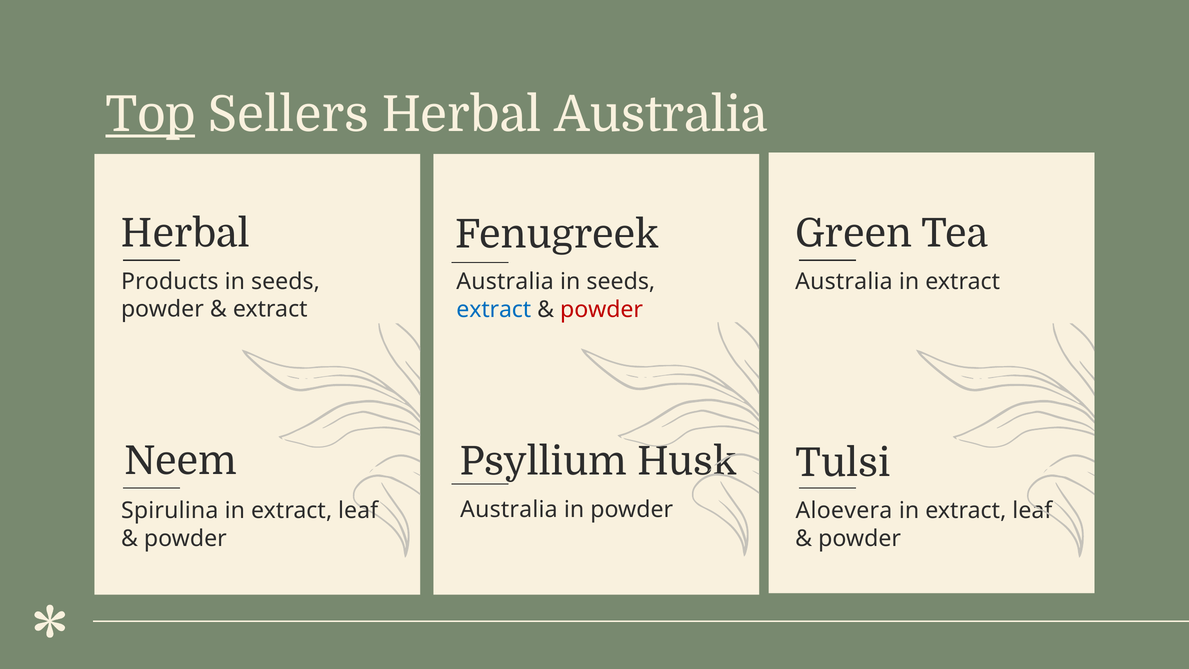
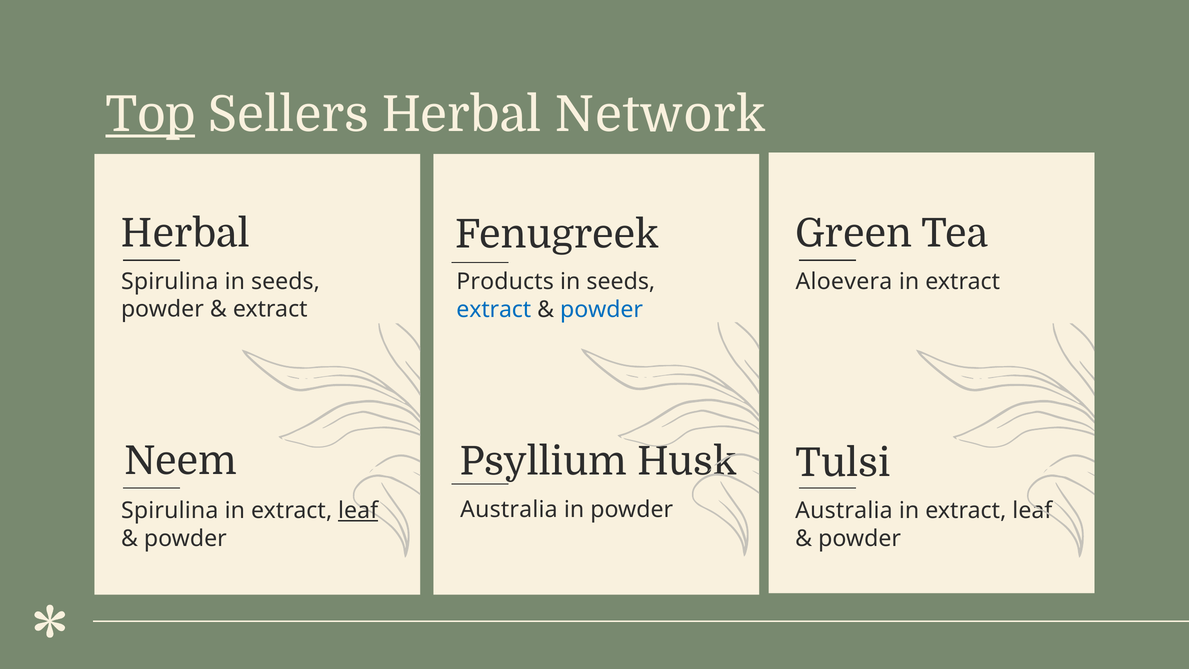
Herbal Australia: Australia -> Network
Products at (170, 281): Products -> Spirulina
Australia at (844, 281): Australia -> Aloevera
Australia at (505, 282): Australia -> Products
powder at (602, 310) colour: red -> blue
leaf at (358, 511) underline: none -> present
Aloevera at (844, 511): Aloevera -> Australia
